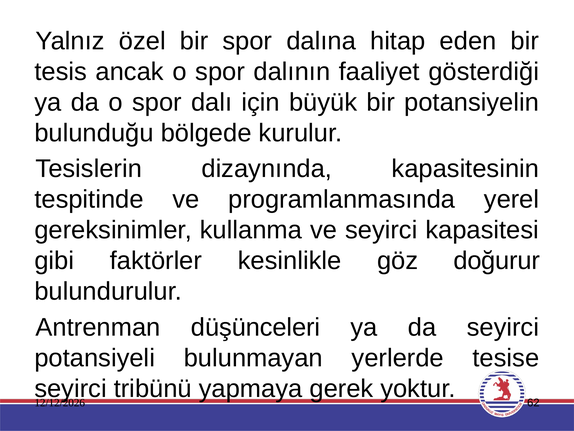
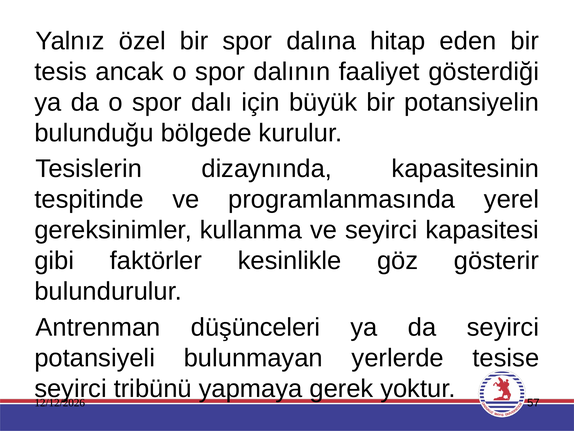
doğurur: doğurur -> gösterir
62: 62 -> 57
